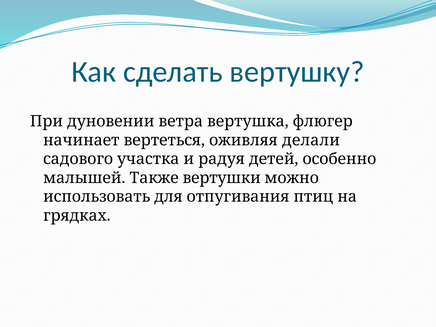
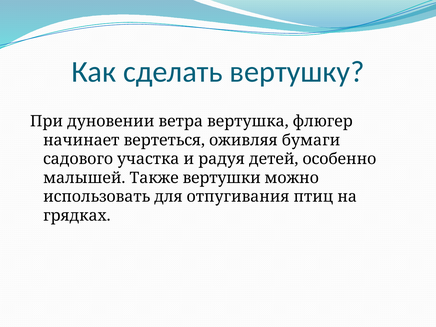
делали: делали -> бумаги
